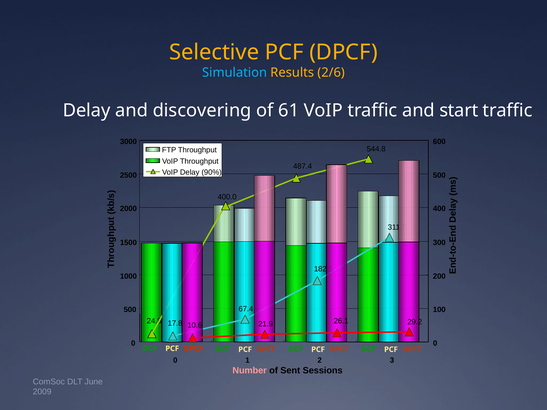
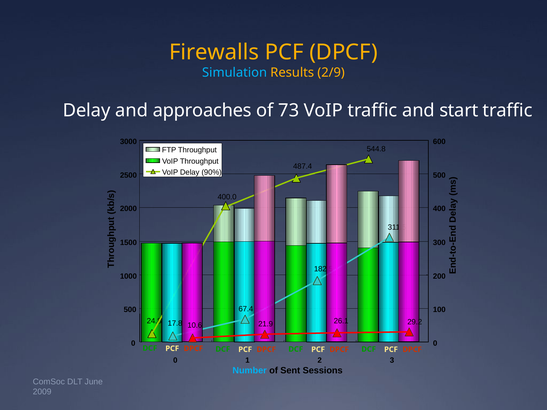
Selective: Selective -> Firewalls
2/6: 2/6 -> 2/9
discovering: discovering -> approaches
61: 61 -> 73
Number colour: pink -> light blue
